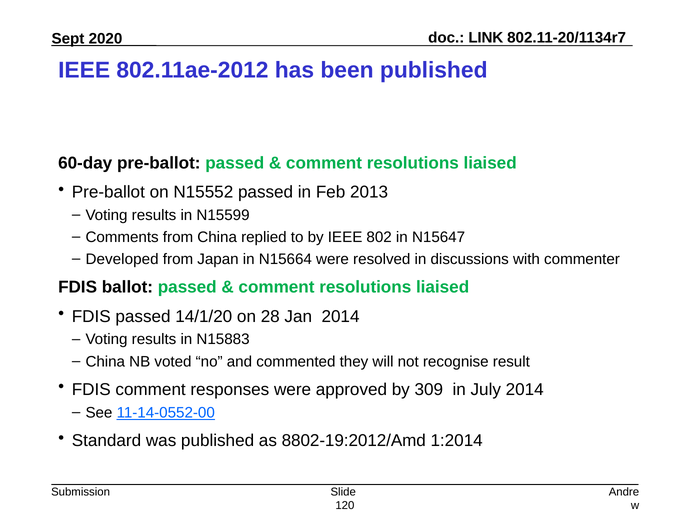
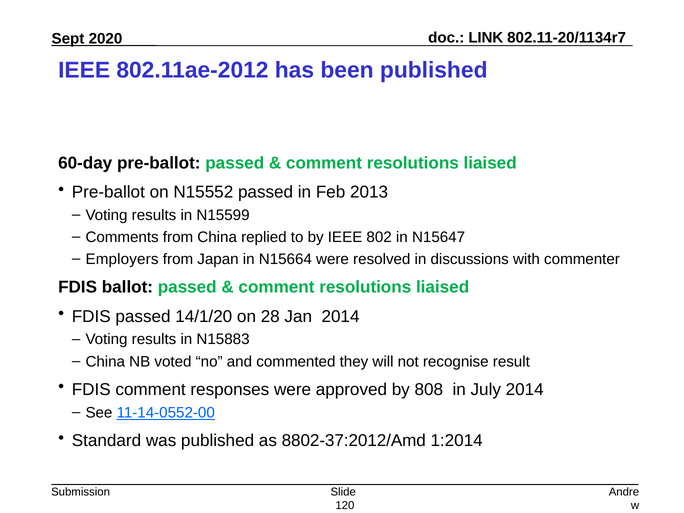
Developed: Developed -> Employers
309: 309 -> 808
8802-19:2012/Amd: 8802-19:2012/Amd -> 8802-37:2012/Amd
